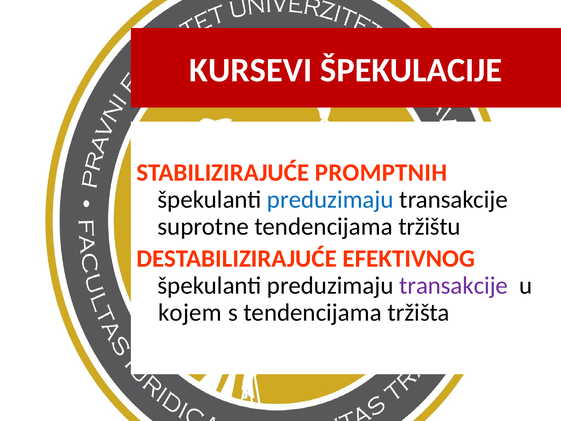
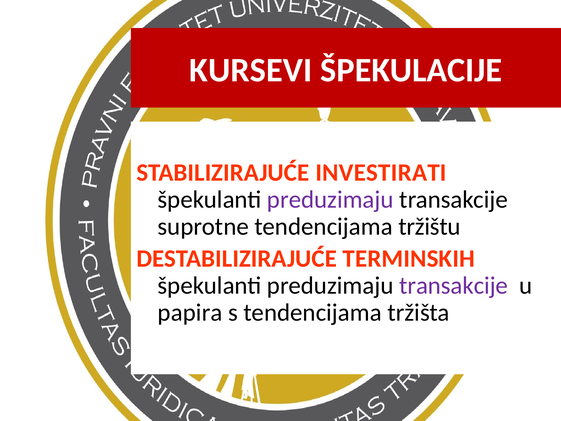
PROMPTNIH: PROMPTNIH -> INVESTIRATI
preduzimaju at (330, 200) colour: blue -> purple
EFEKTIVNOG: EFEKTIVNOG -> TERMINSKIH
kojem: kojem -> papira
